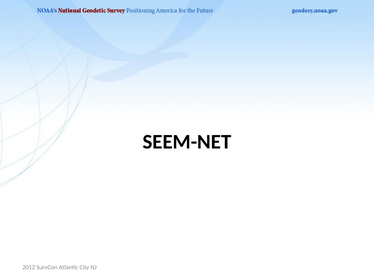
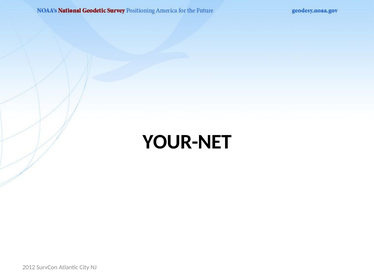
SEEM-NET: SEEM-NET -> YOUR-NET
